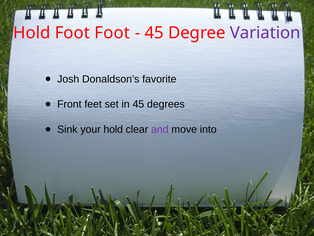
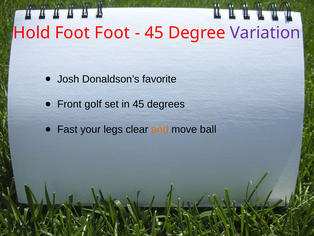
feet: feet -> golf
Sink: Sink -> Fast
your hold: hold -> legs
and colour: purple -> orange
into: into -> ball
